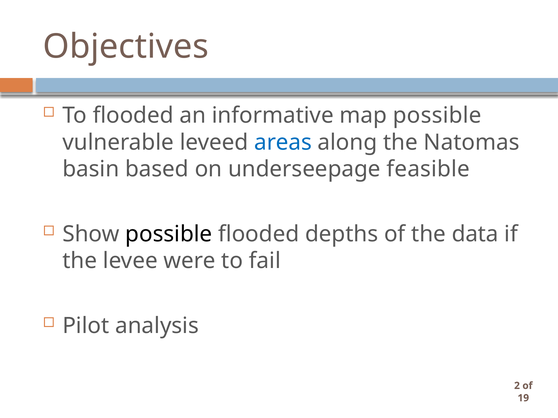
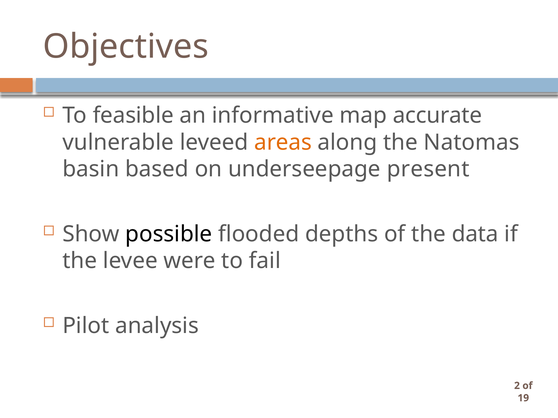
To flooded: flooded -> feasible
map possible: possible -> accurate
areas colour: blue -> orange
feasible: feasible -> present
